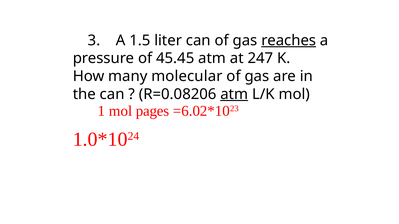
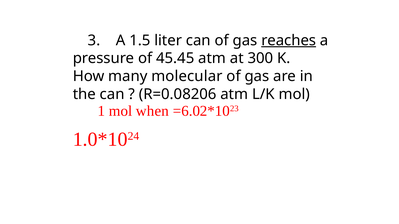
247: 247 -> 300
atm at (234, 94) underline: present -> none
pages: pages -> when
